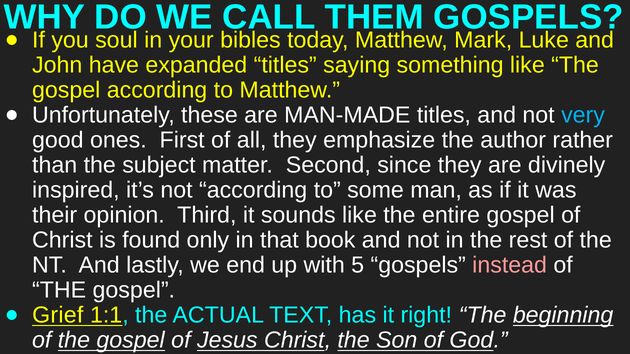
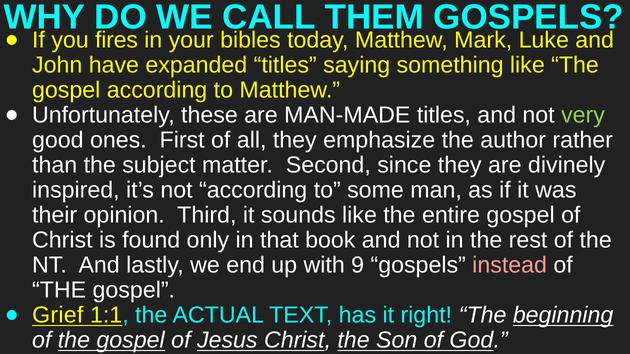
soul: soul -> fires
very colour: light blue -> light green
5: 5 -> 9
